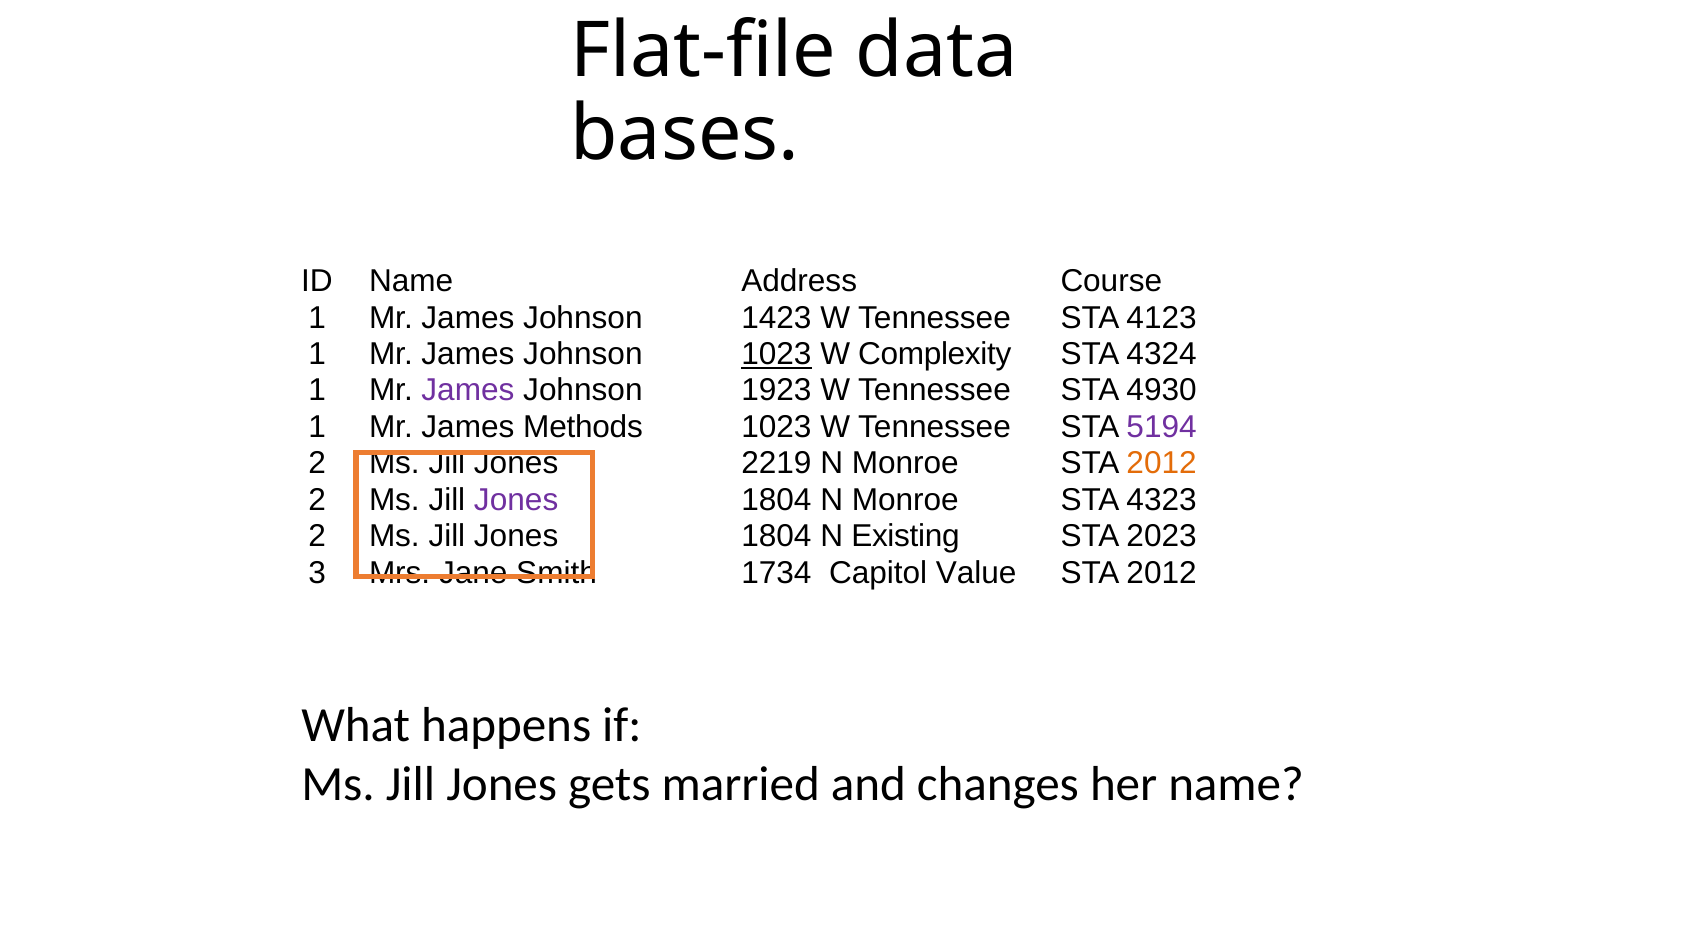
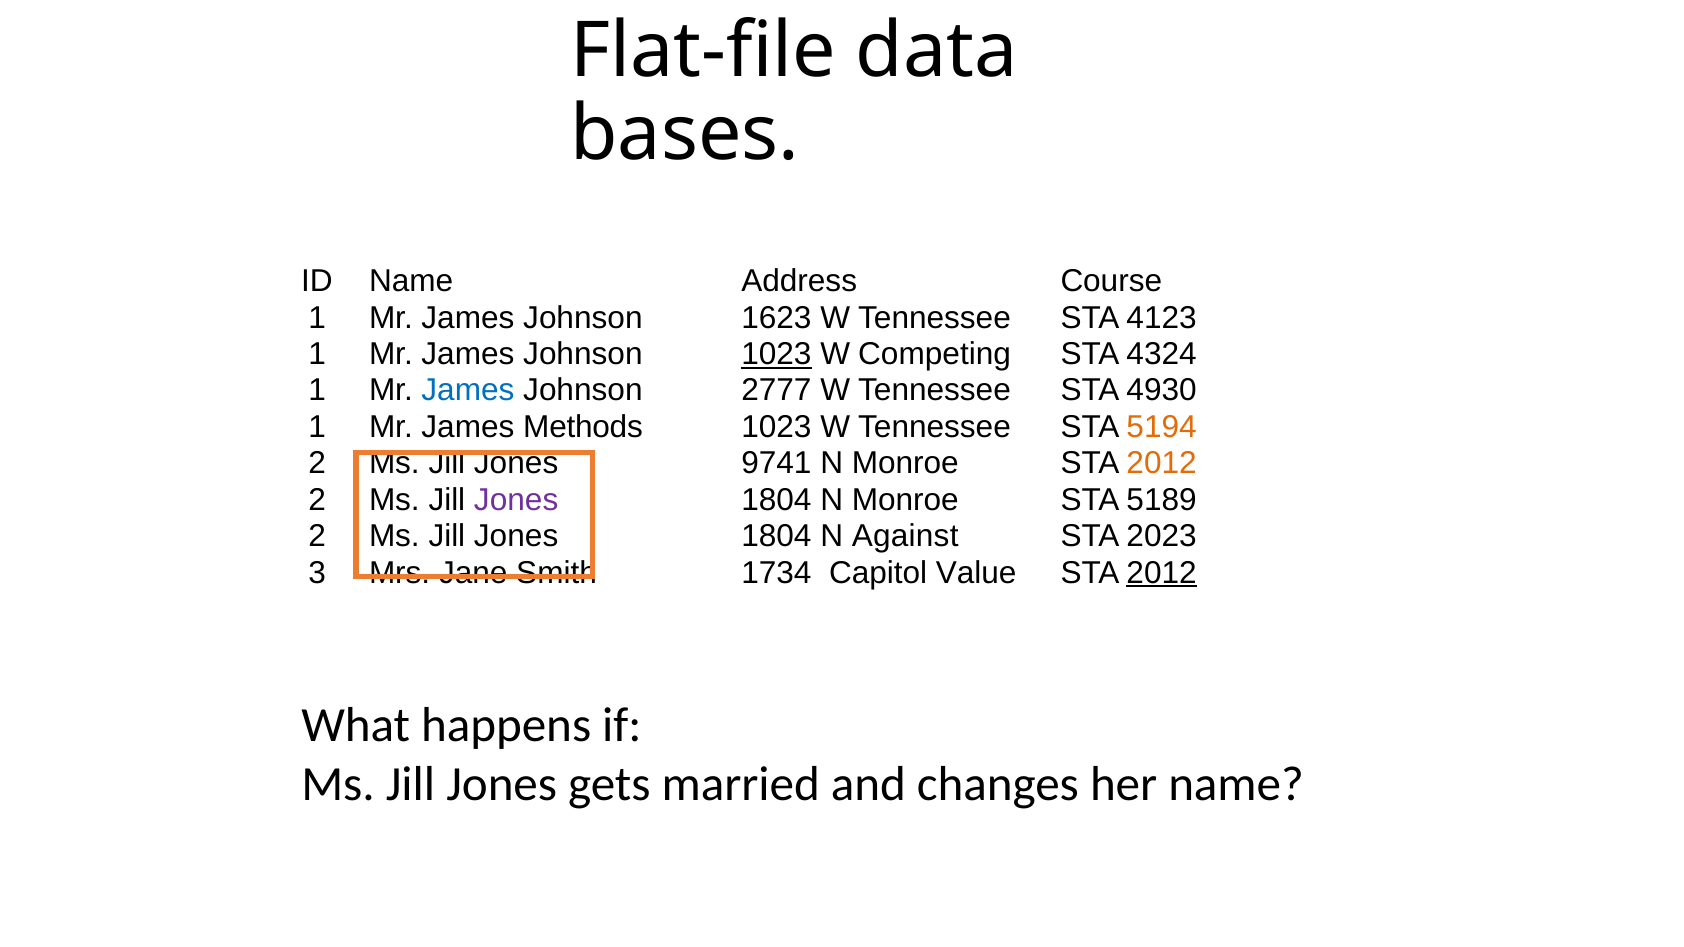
1423: 1423 -> 1623
Complexity: Complexity -> Competing
James at (468, 391) colour: purple -> blue
1923: 1923 -> 2777
5194 colour: purple -> orange
2219: 2219 -> 9741
4323: 4323 -> 5189
Existing: Existing -> Against
2012 at (1162, 573) underline: none -> present
